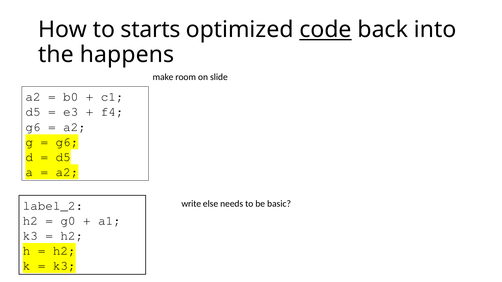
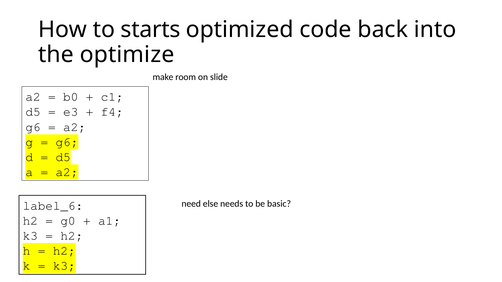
code underline: present -> none
happens: happens -> optimize
write: write -> need
label_2: label_2 -> label_6
